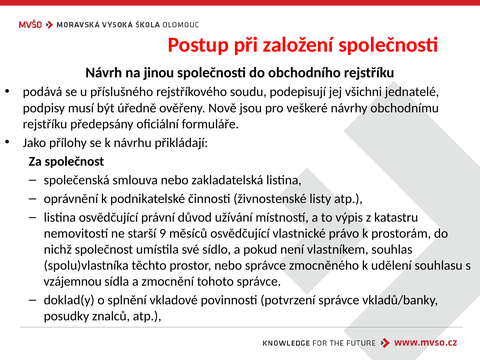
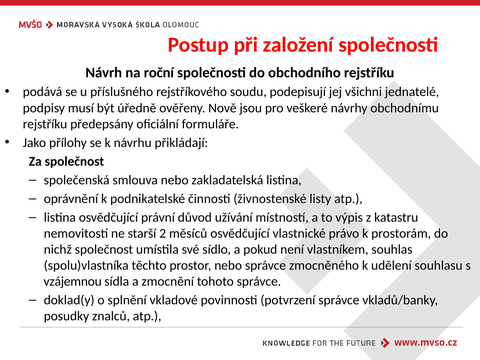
jinou: jinou -> roční
9: 9 -> 2
